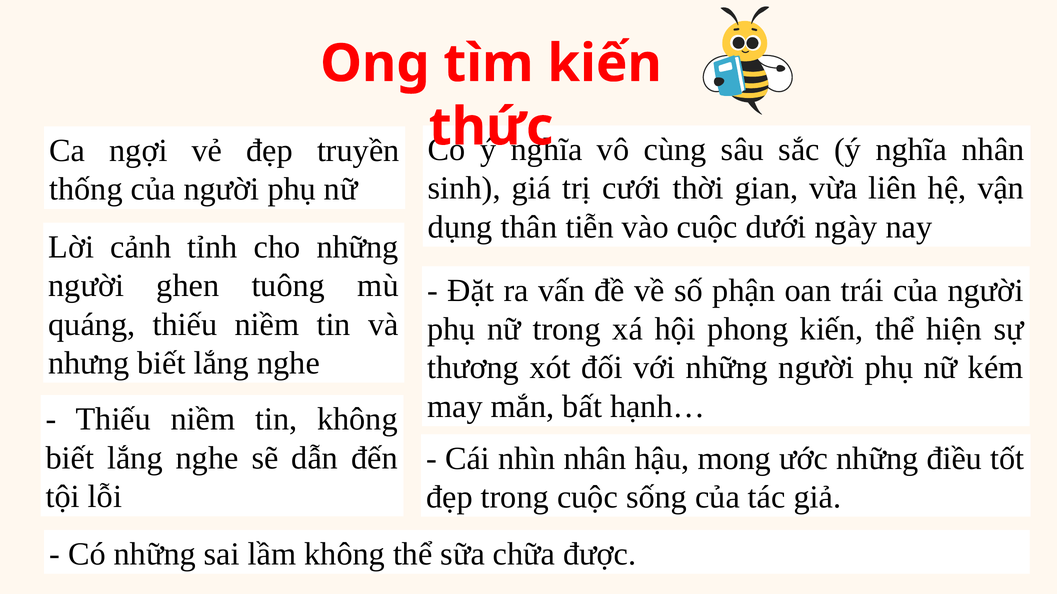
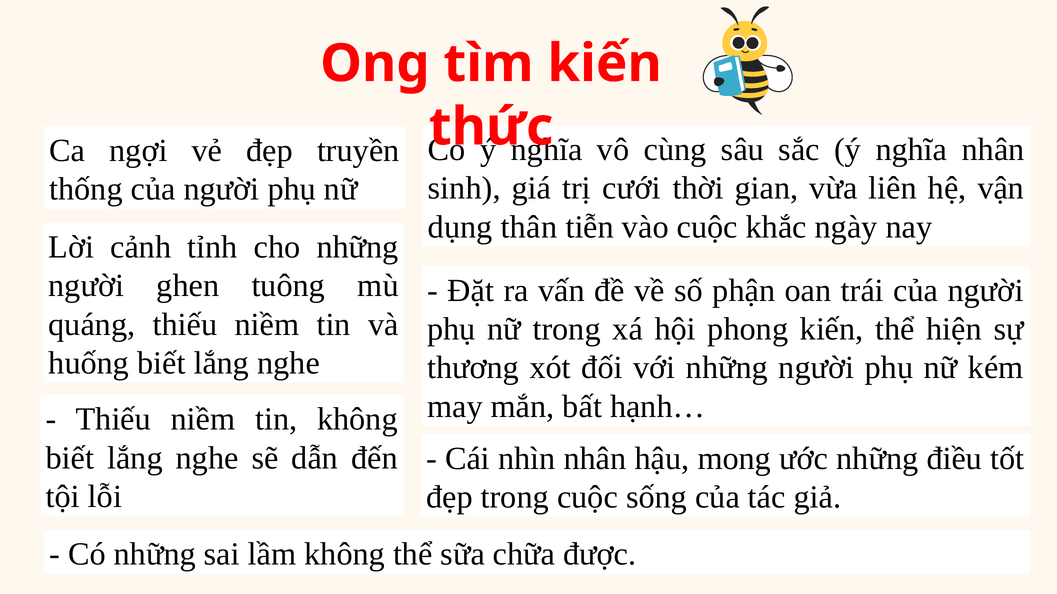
dưới: dưới -> khắc
nhưng: nhưng -> huống
